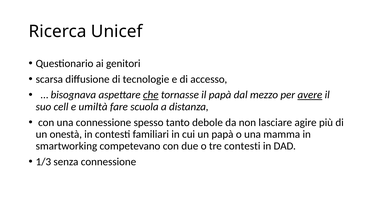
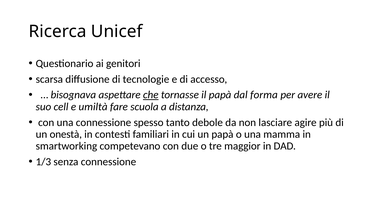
mezzo: mezzo -> forma
avere underline: present -> none
tre contesti: contesti -> maggior
